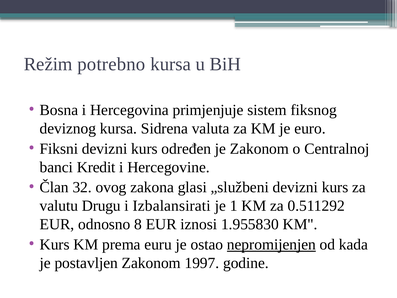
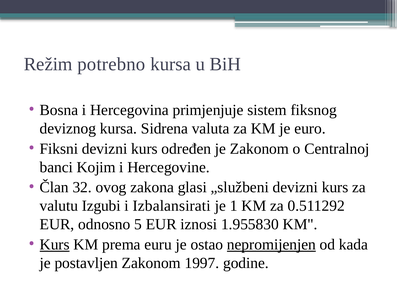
Kredit: Kredit -> Kojim
Drugu: Drugu -> Izgubi
8: 8 -> 5
Kurs at (55, 244) underline: none -> present
